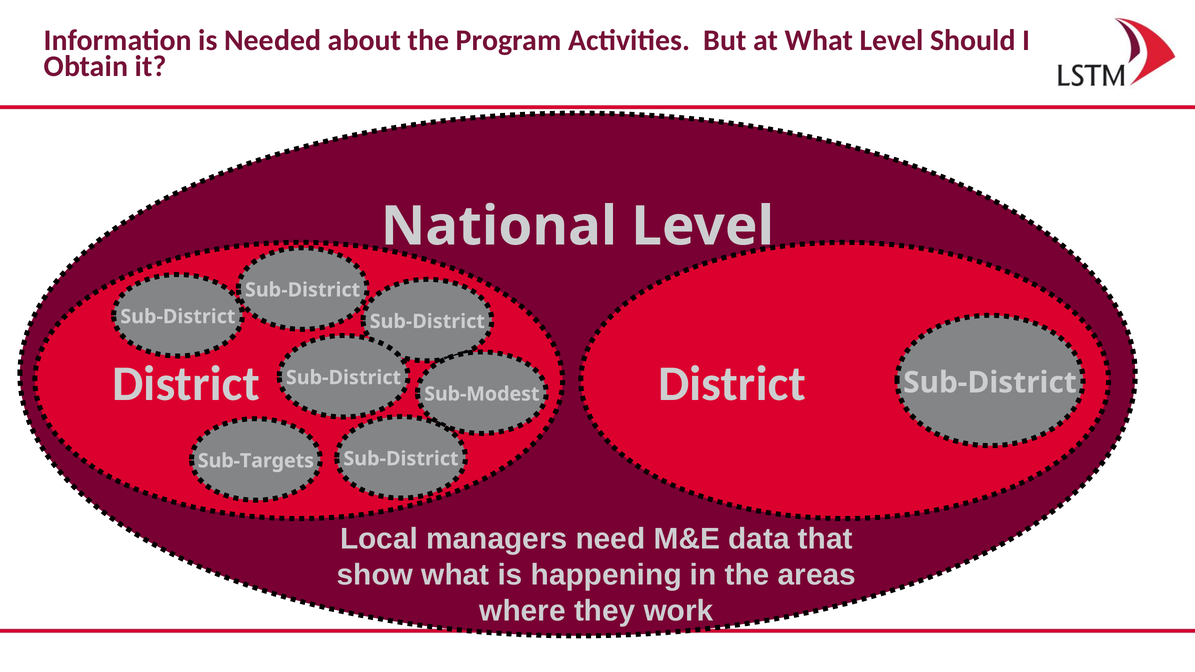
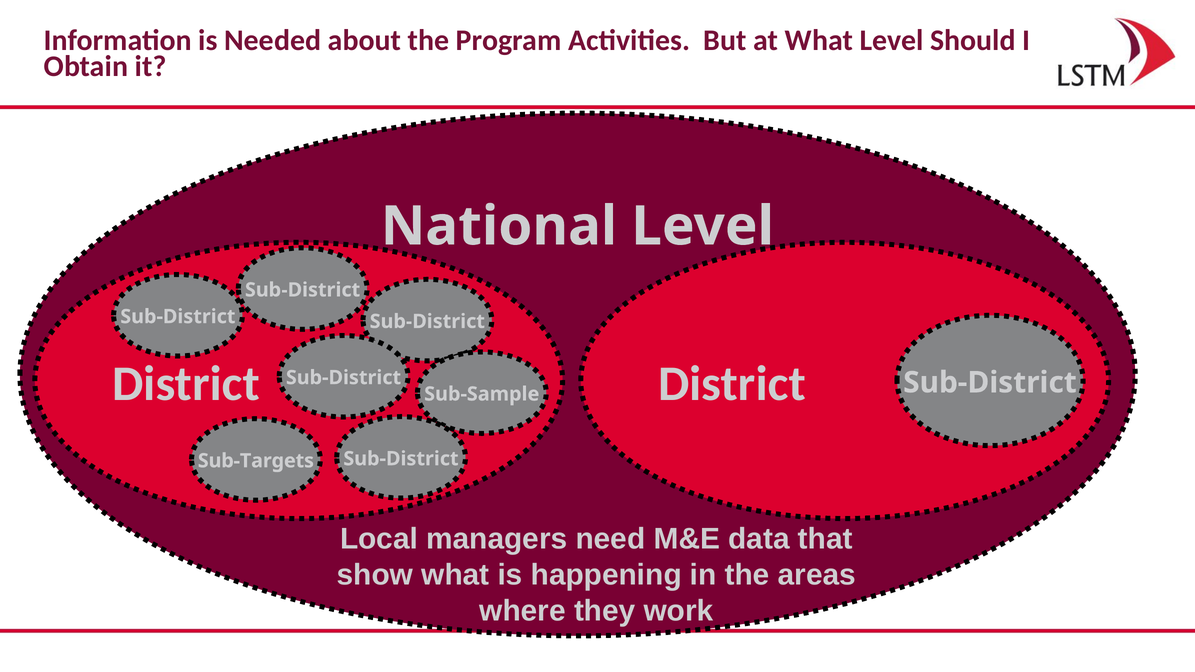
Sub-Modest: Sub-Modest -> Sub-Sample
